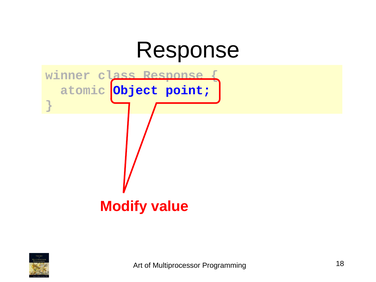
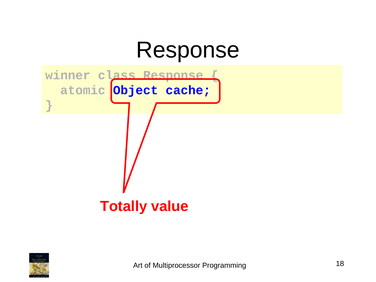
point: point -> cache
Modify: Modify -> Totally
